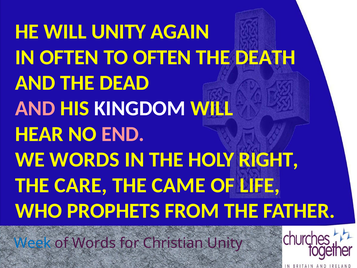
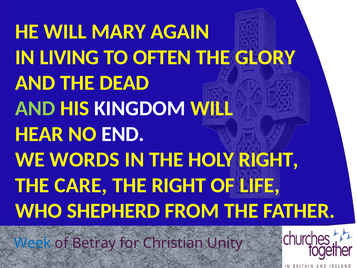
WILL UNITY: UNITY -> MARY
IN OFTEN: OFTEN -> LIVING
DEATH: DEATH -> GLORY
AND at (35, 108) colour: pink -> light green
END colour: pink -> white
THE CAME: CAME -> RIGHT
PROPHETS: PROPHETS -> SHEPHERD
of Words: Words -> Betray
